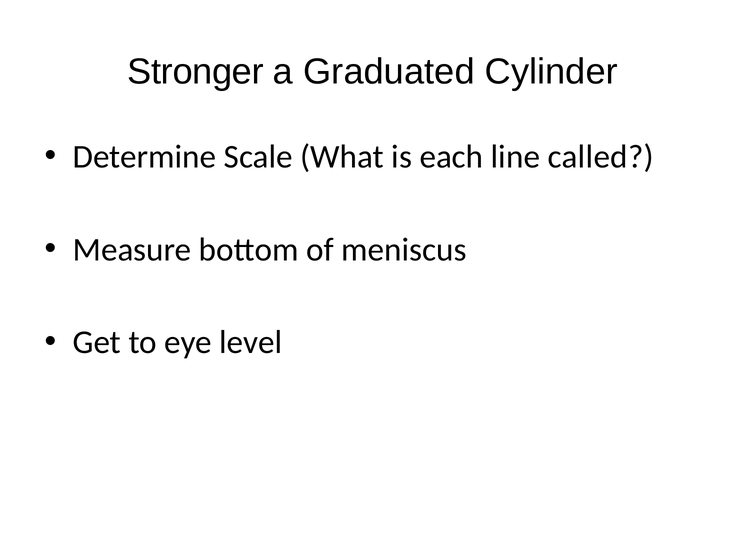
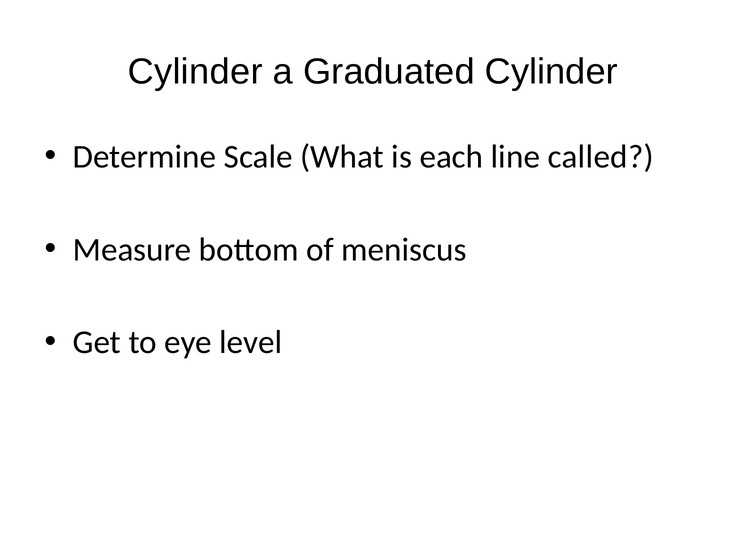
Stronger at (196, 72): Stronger -> Cylinder
